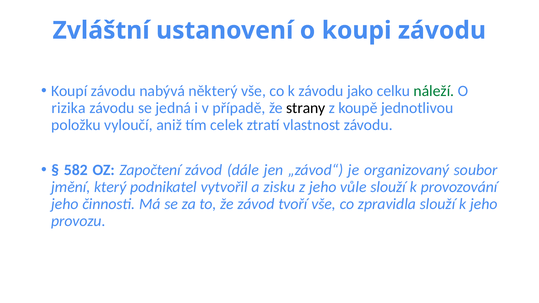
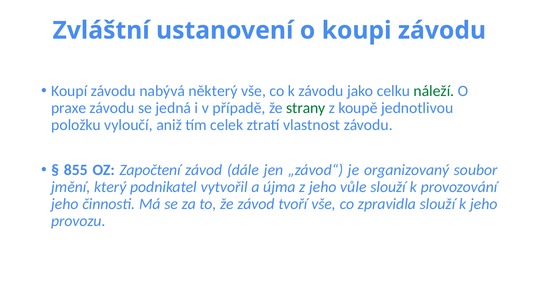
rizika: rizika -> praxe
strany colour: black -> green
582: 582 -> 855
zisku: zisku -> újma
